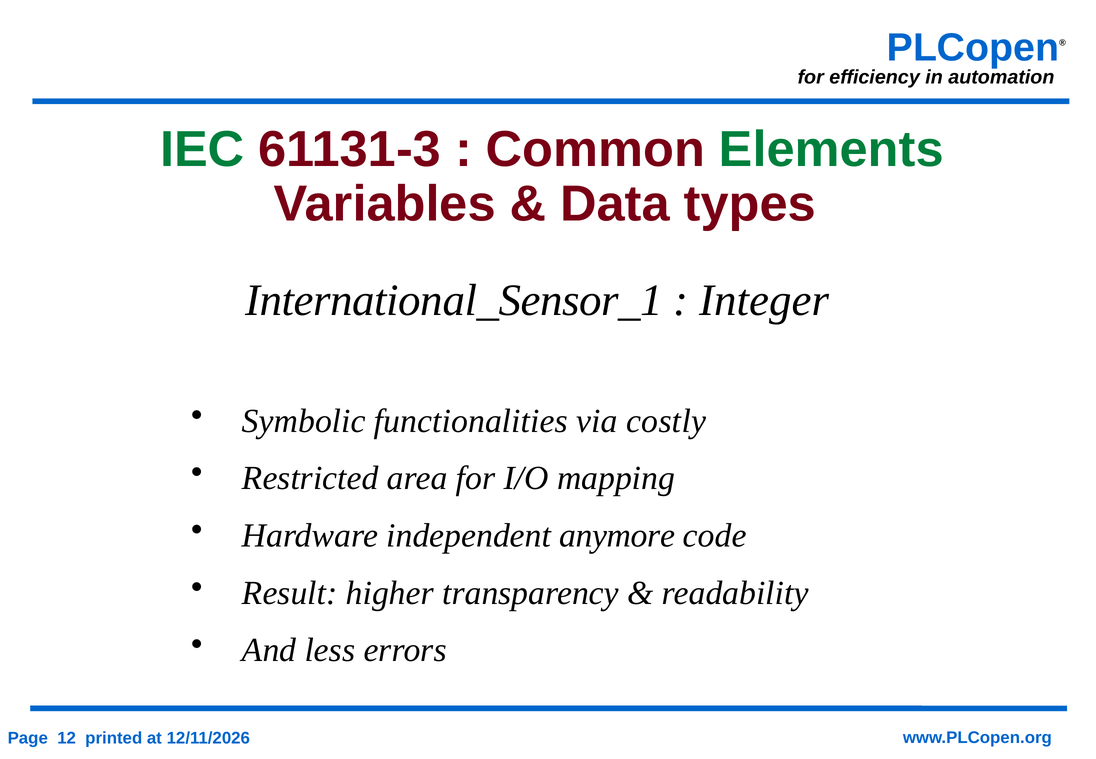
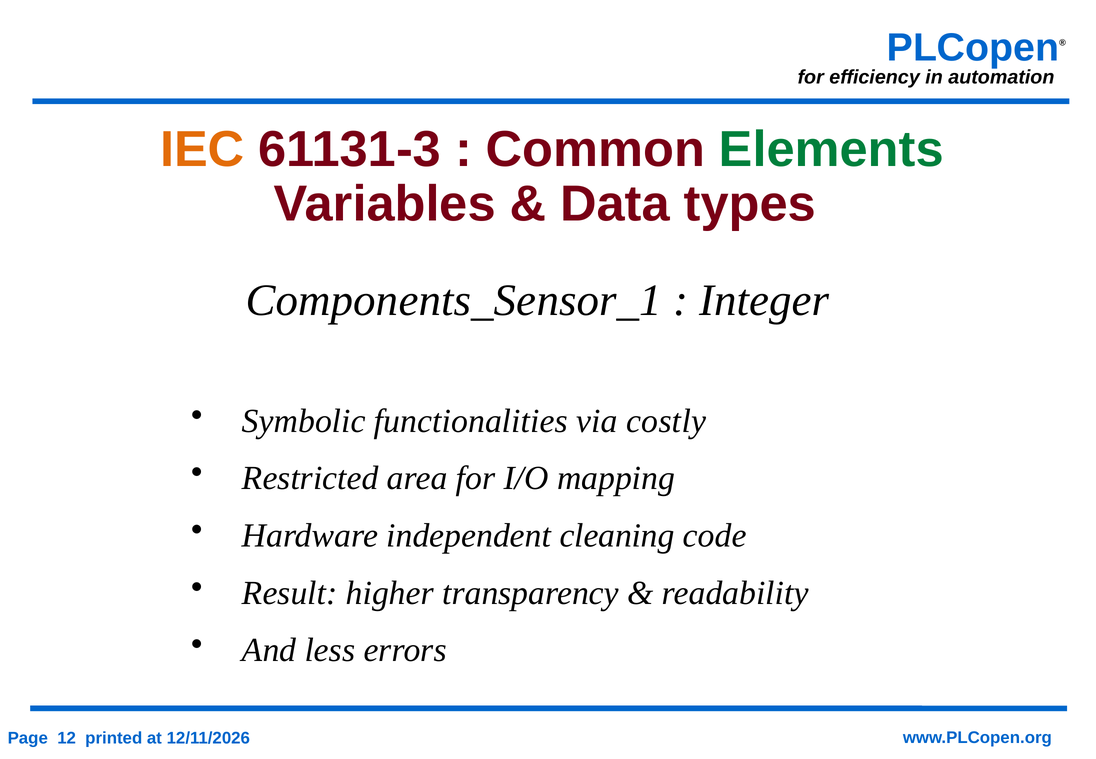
IEC colour: green -> orange
International_Sensor_1: International_Sensor_1 -> Components_Sensor_1
anymore: anymore -> cleaning
